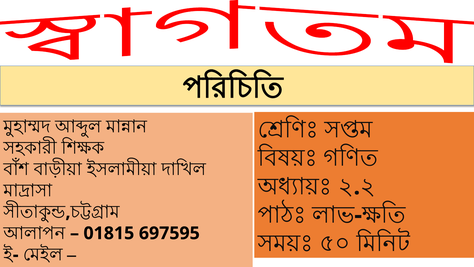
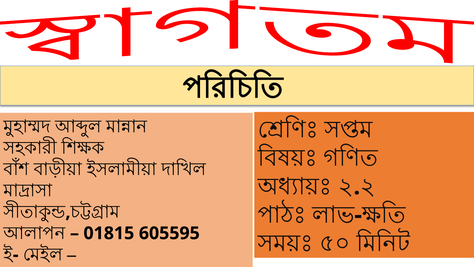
697595: 697595 -> 605595
